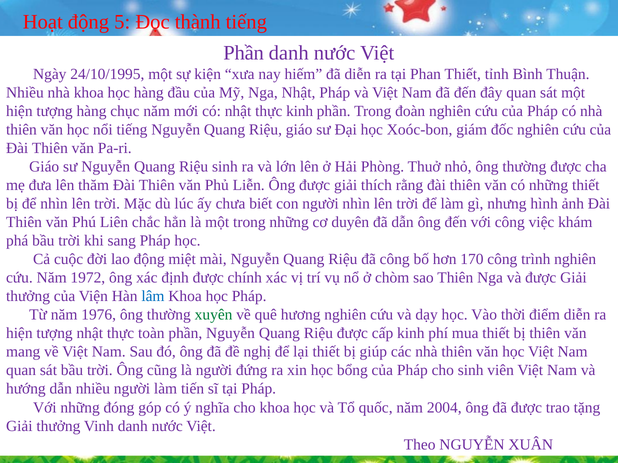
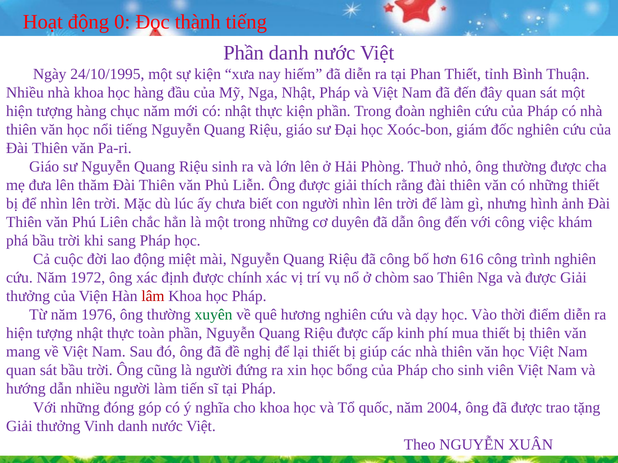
5: 5 -> 0
thực kinh: kinh -> kiện
170: 170 -> 616
lâm colour: blue -> red
